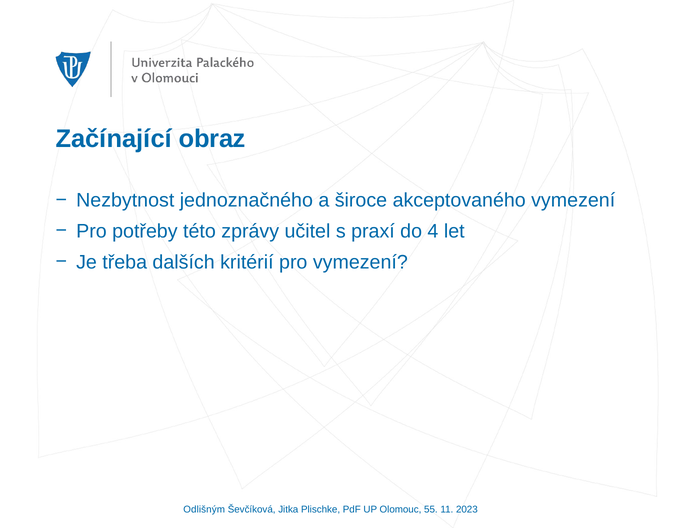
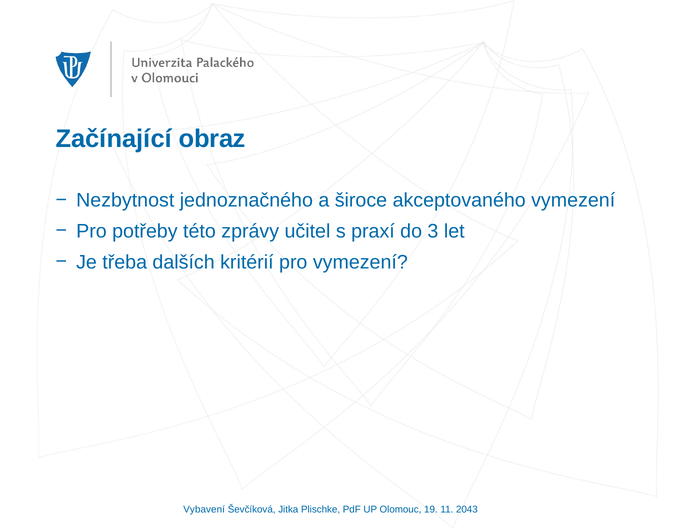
4: 4 -> 3
Odlišným: Odlišným -> Vybavení
55: 55 -> 19
2023: 2023 -> 2043
